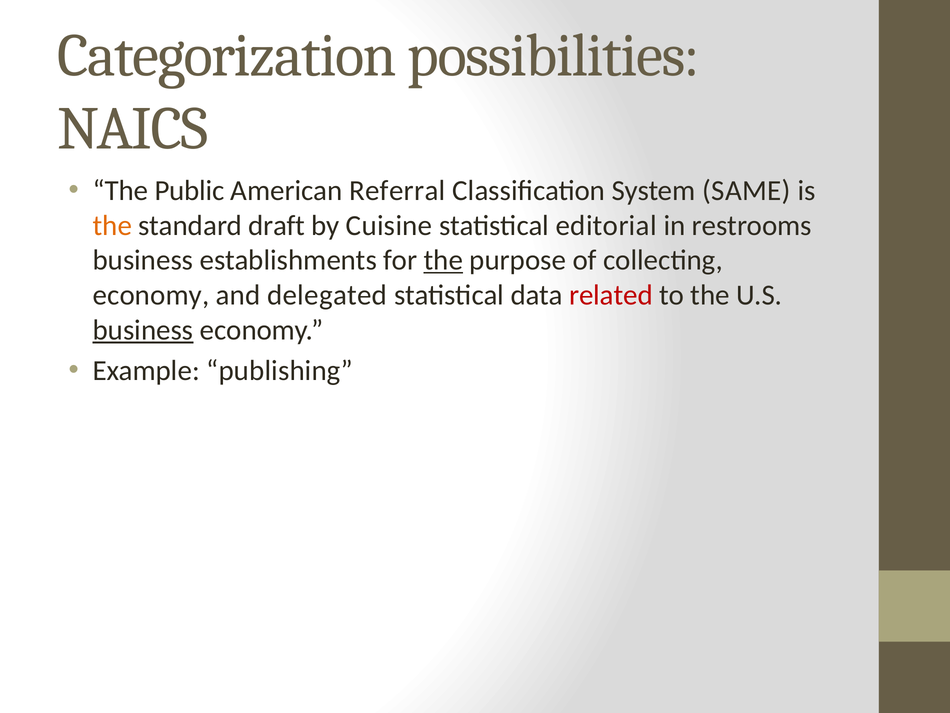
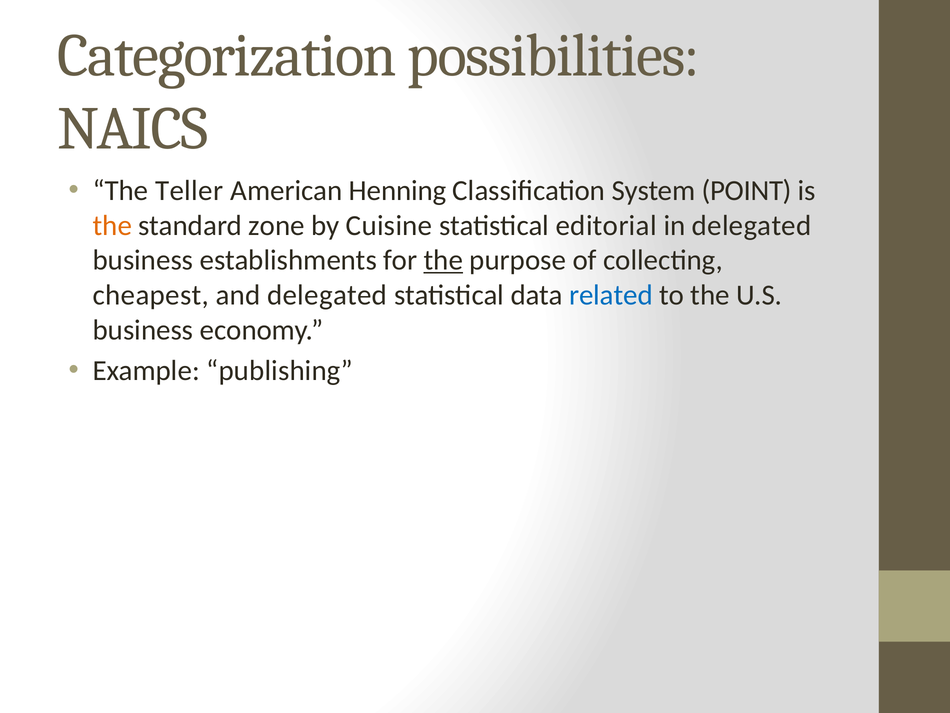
Public: Public -> Teller
Referral: Referral -> Henning
SAME: SAME -> POINT
draft: draft -> zone
in restrooms: restrooms -> delegated
economy at (151, 295): economy -> cheapest
related colour: red -> blue
business at (143, 330) underline: present -> none
